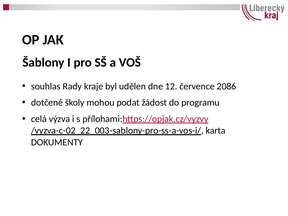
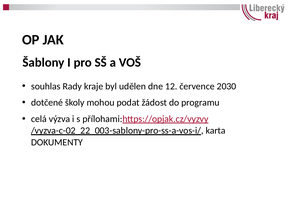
2086: 2086 -> 2030
